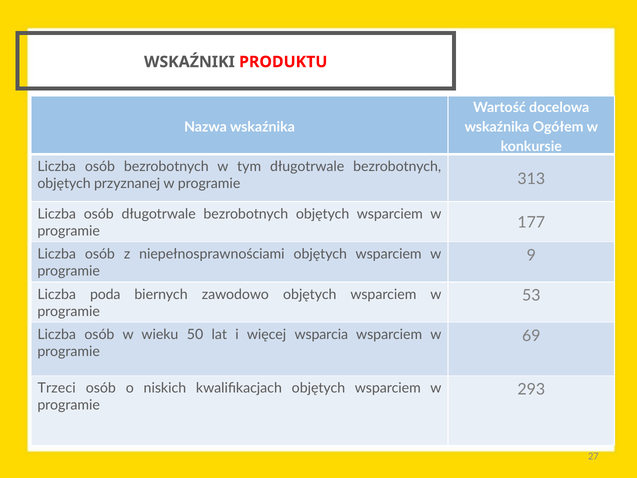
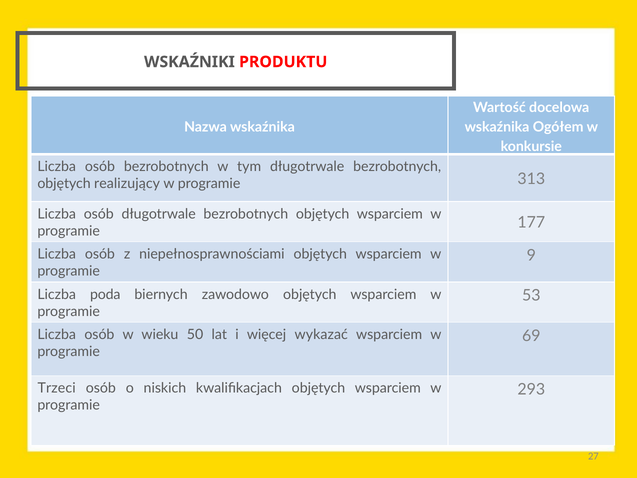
przyznanej: przyznanej -> realizujący
wsparcia: wsparcia -> wykazać
